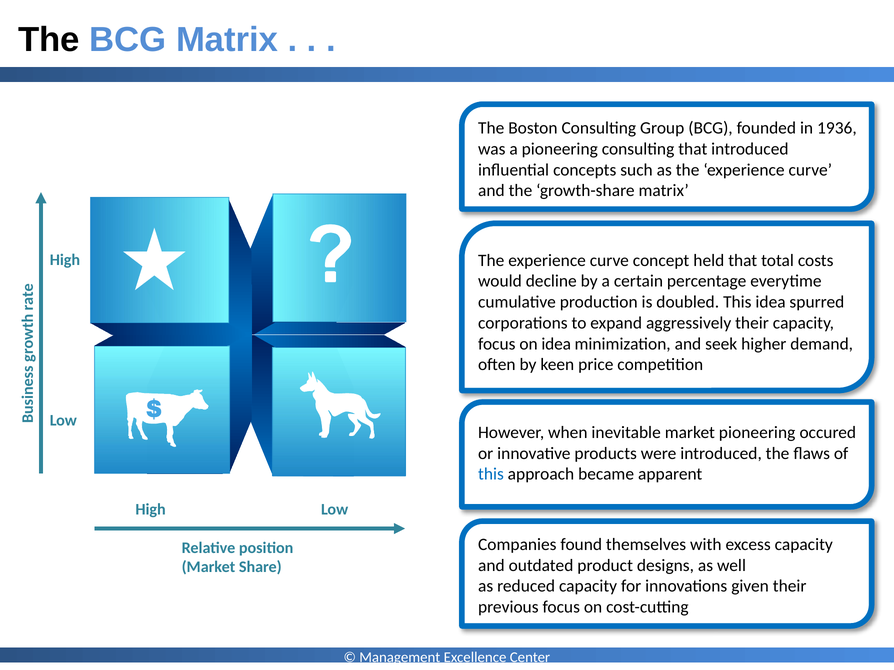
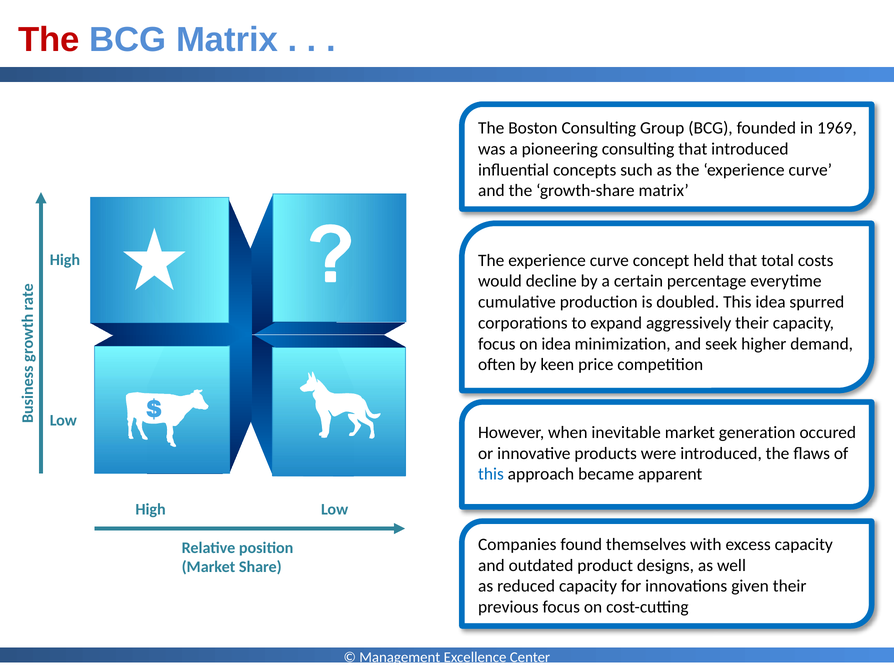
The at (49, 40) colour: black -> red
1936: 1936 -> 1969
market pioneering: pioneering -> generation
